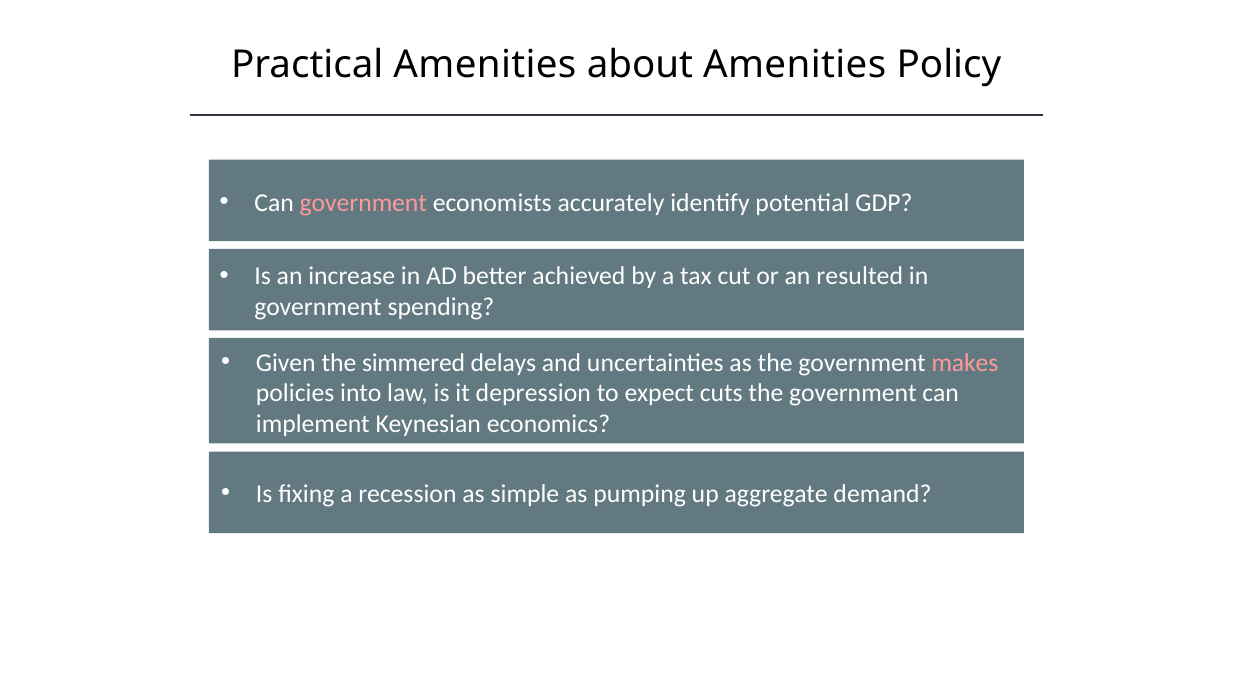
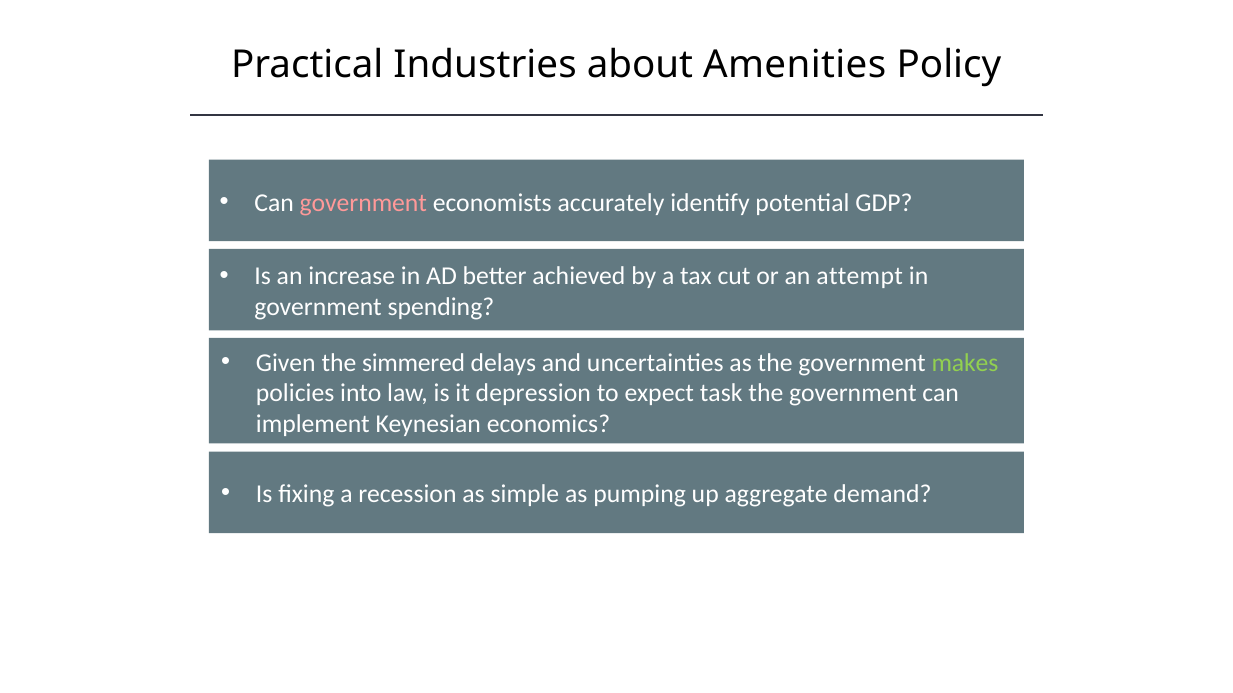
Practical Amenities: Amenities -> Industries
resulted: resulted -> attempt
makes colour: pink -> light green
cuts: cuts -> task
